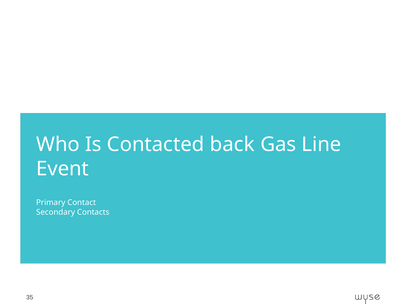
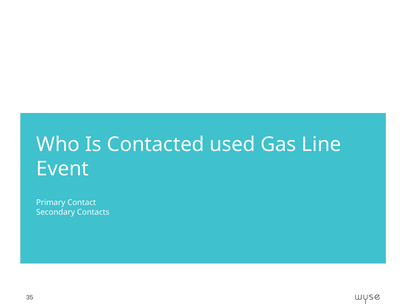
back: back -> used
